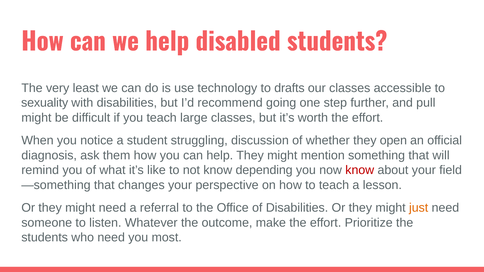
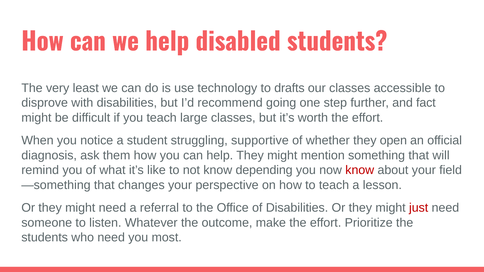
sexuality: sexuality -> disprove
pull: pull -> fact
discussion: discussion -> supportive
just colour: orange -> red
